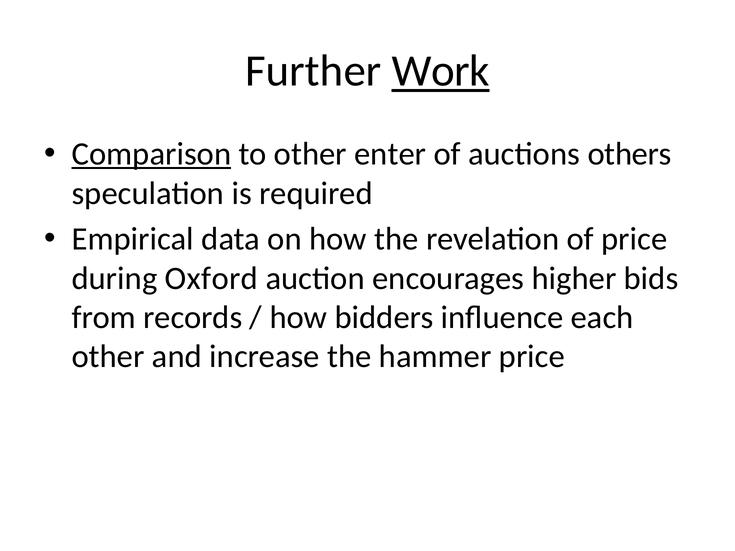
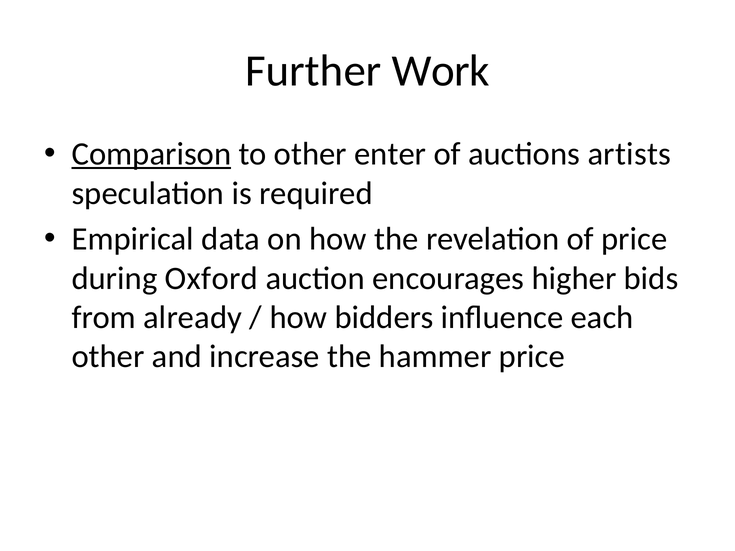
Work underline: present -> none
others: others -> artists
records: records -> already
